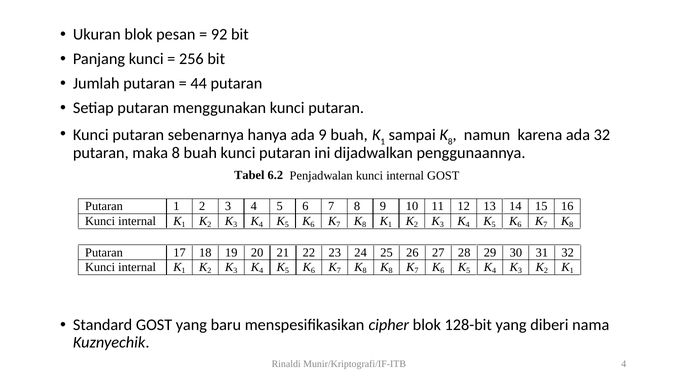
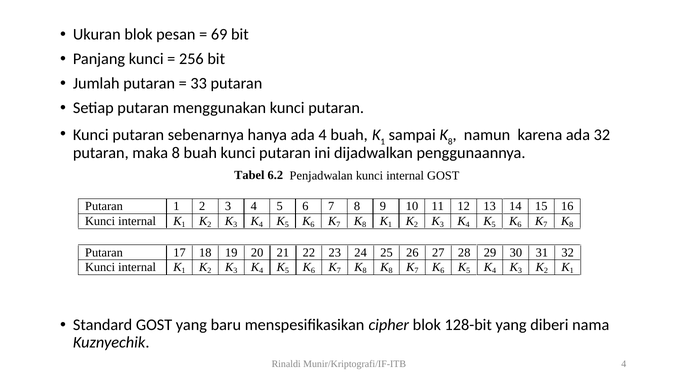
92: 92 -> 69
44: 44 -> 33
ada 9: 9 -> 4
